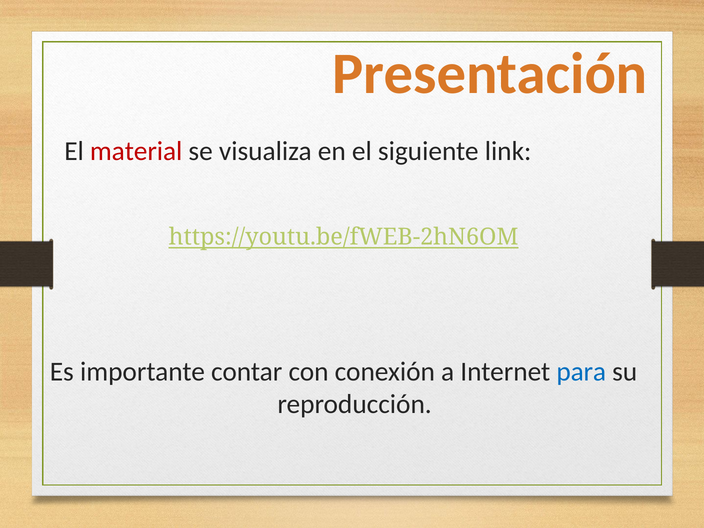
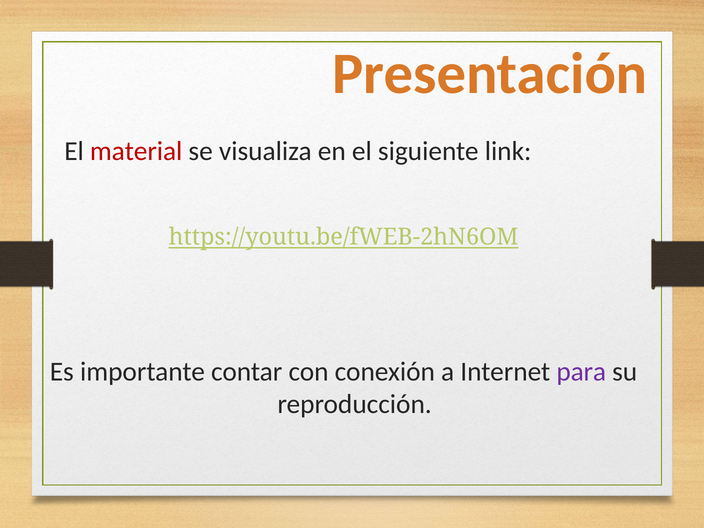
para colour: blue -> purple
